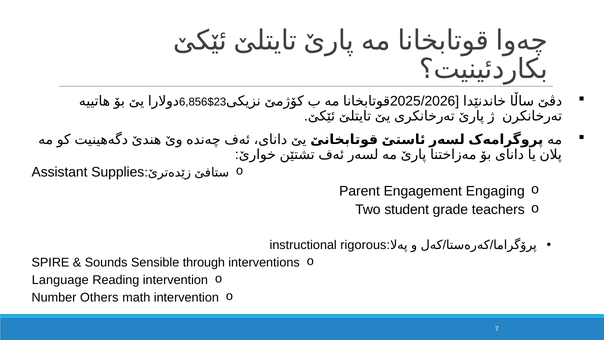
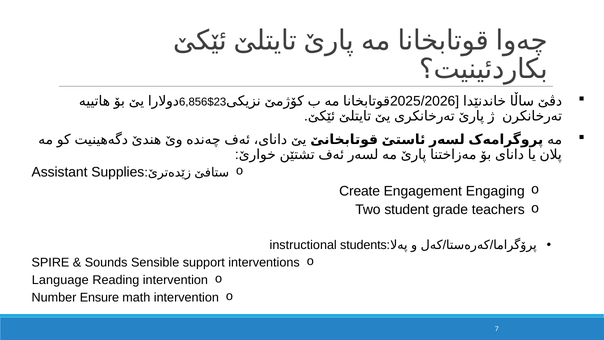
Parent: Parent -> Create
rigorous: rigorous -> students
through: through -> support
Others: Others -> Ensure
